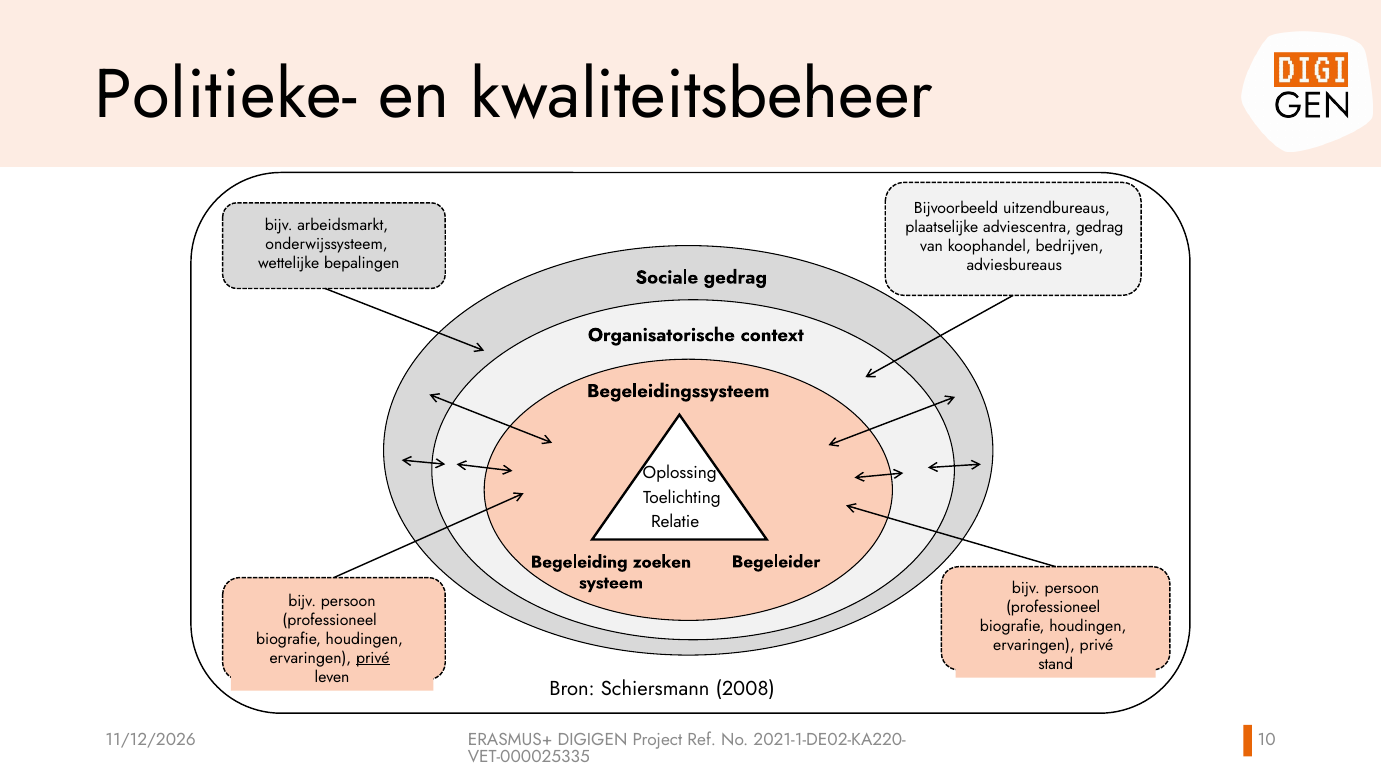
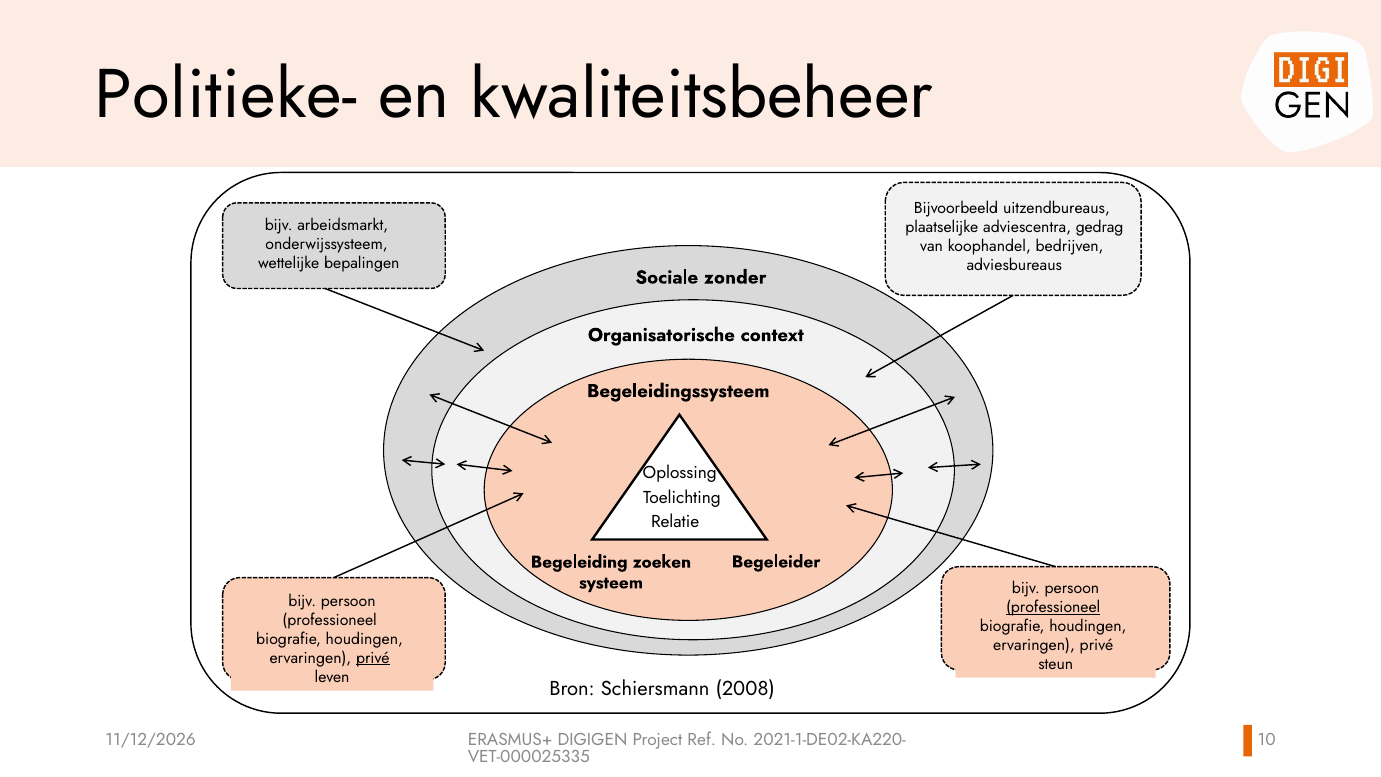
Sociale gedrag: gedrag -> zonder
professioneel at (1053, 607) underline: none -> present
stand: stand -> steun
